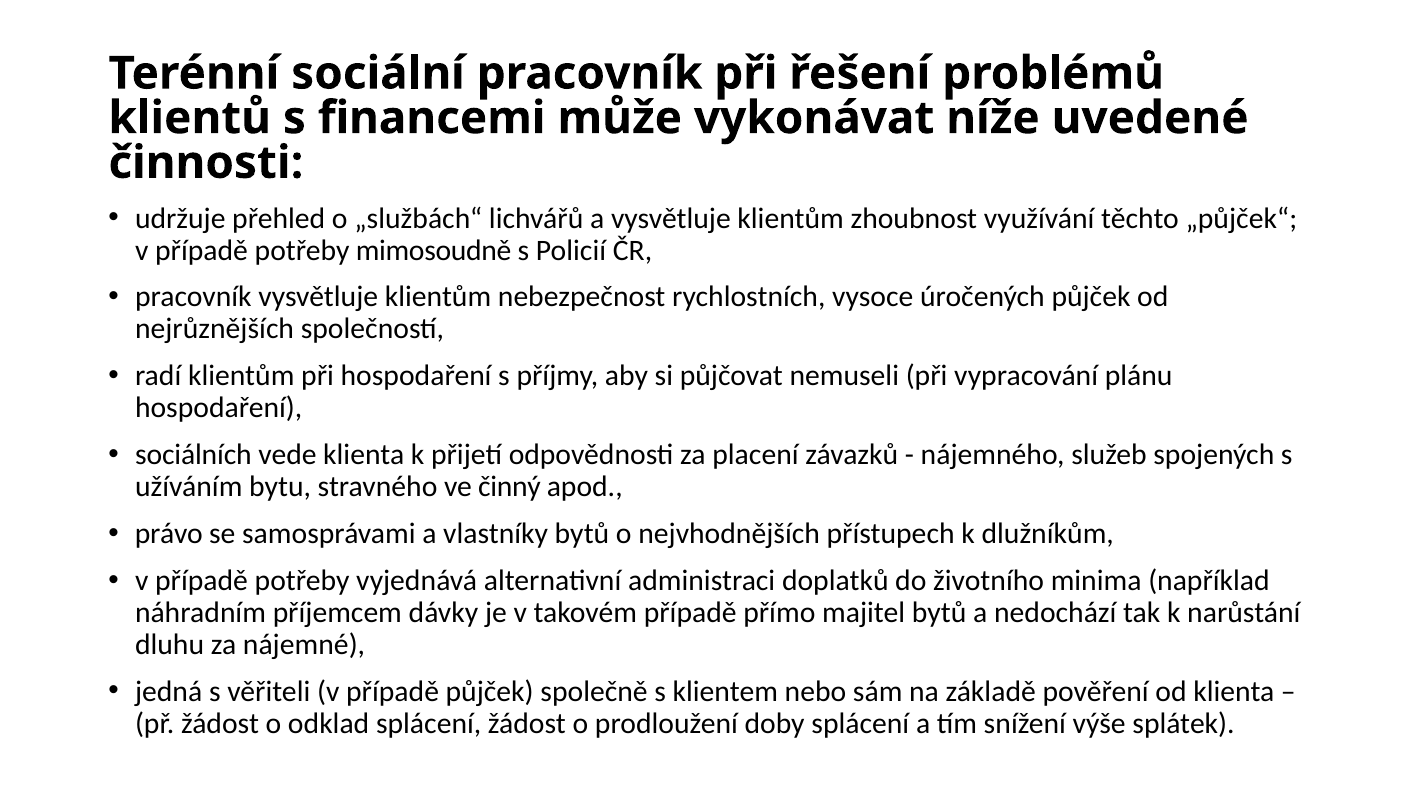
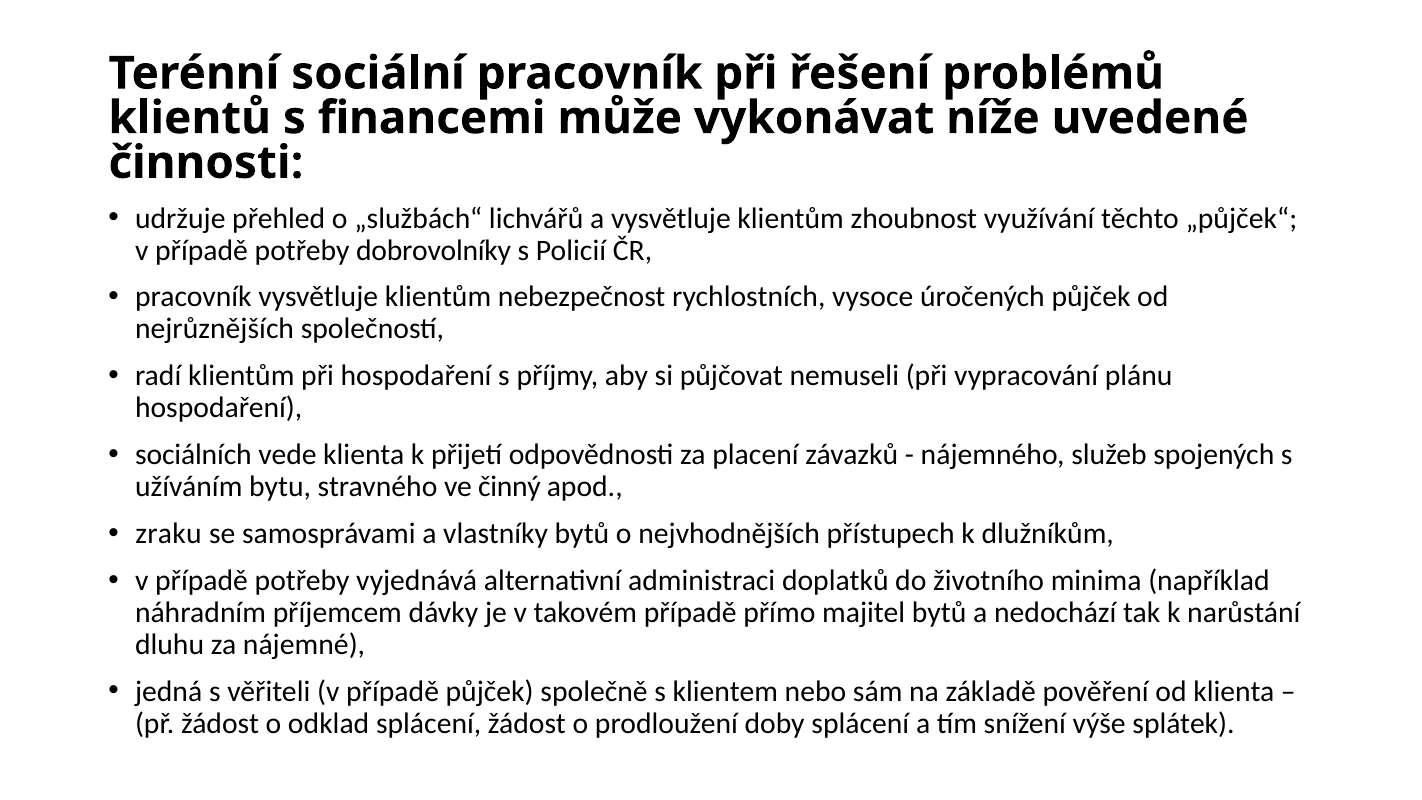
mimosoudně: mimosoudně -> dobrovolníky
právo: právo -> zraku
